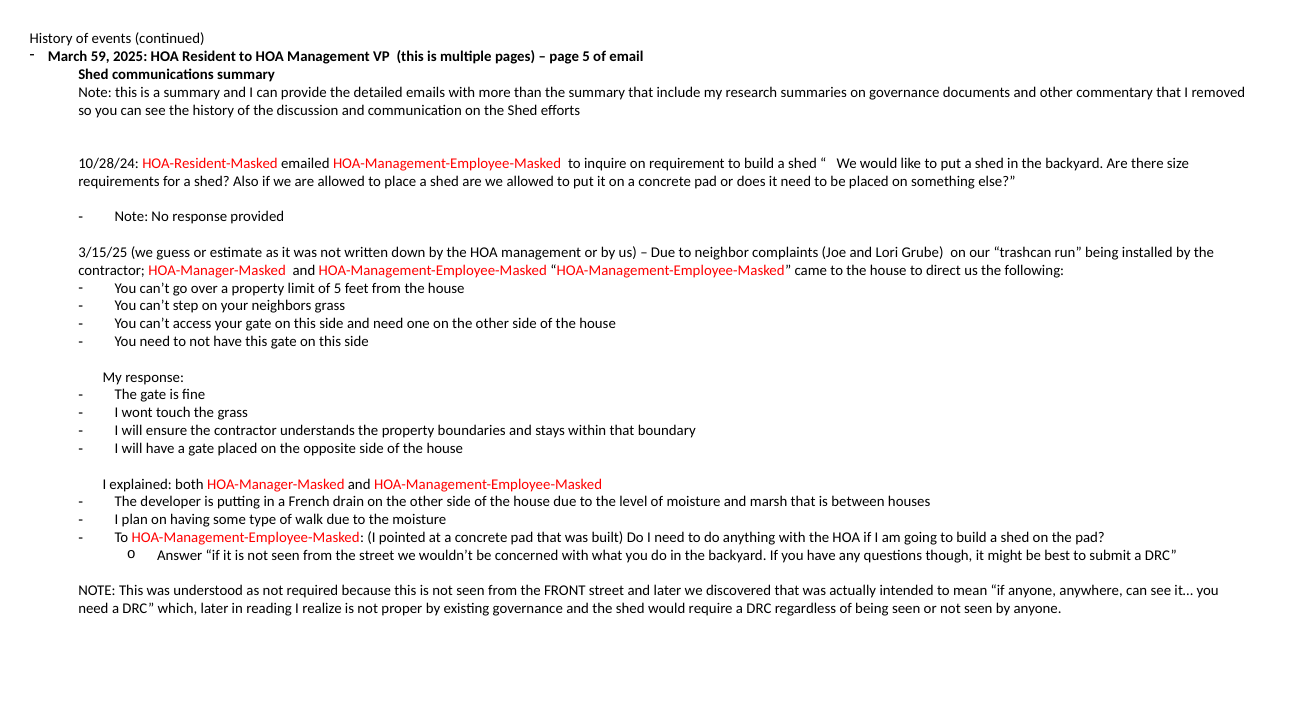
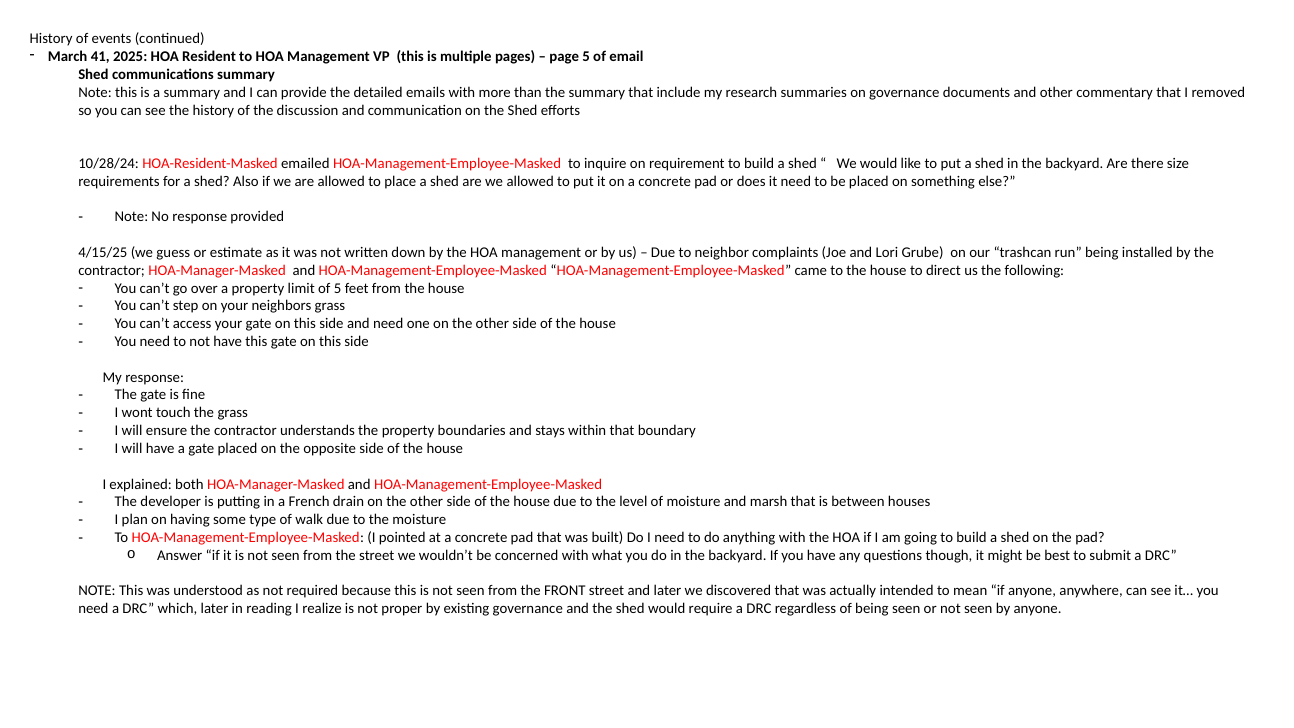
59: 59 -> 41
3/15/25: 3/15/25 -> 4/15/25
